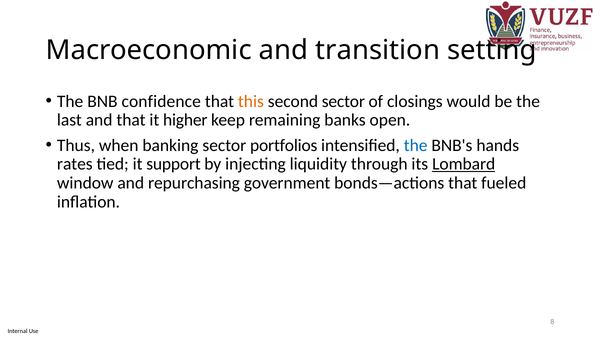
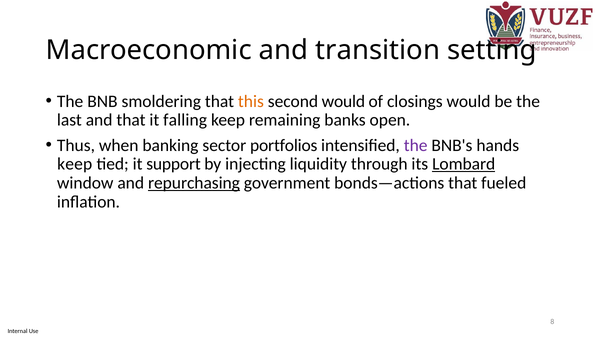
confidence: confidence -> smoldering
second sector: sector -> would
higher: higher -> falling
the at (416, 146) colour: blue -> purple
rates at (75, 164): rates -> keep
repurchasing underline: none -> present
